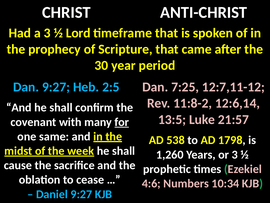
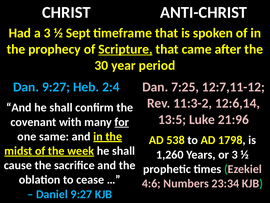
Lord: Lord -> Sept
Scripture underline: none -> present
2:5: 2:5 -> 2:4
11:8-2: 11:8-2 -> 11:3-2
21:57: 21:57 -> 21:96
10:34: 10:34 -> 23:34
